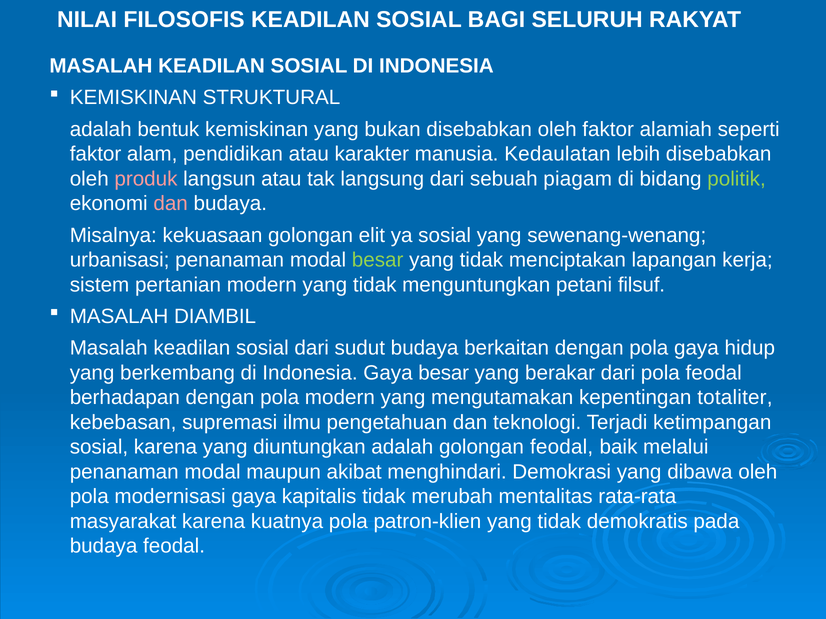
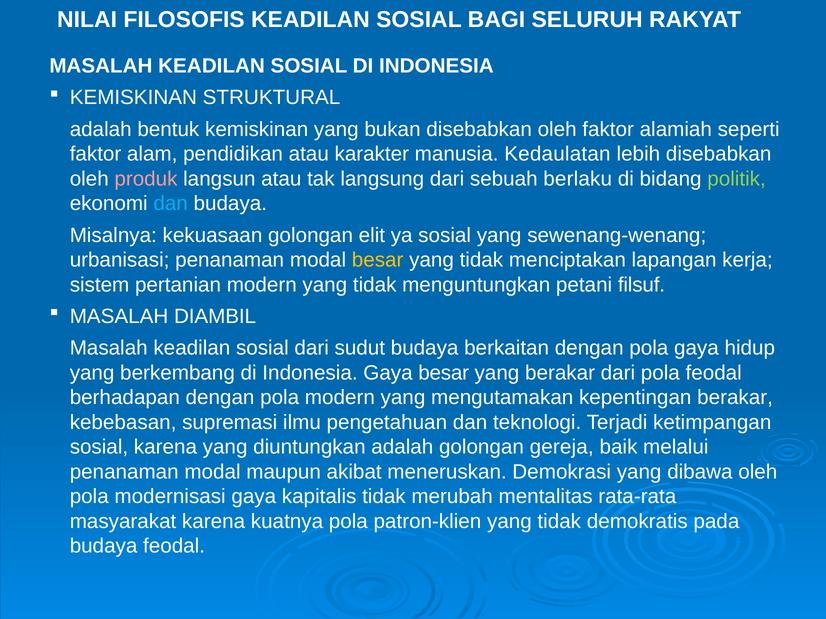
piagam: piagam -> berlaku
dan at (171, 204) colour: pink -> light blue
besar at (378, 260) colour: light green -> yellow
kepentingan totaliter: totaliter -> berakar
golongan feodal: feodal -> gereja
menghindari: menghindari -> meneruskan
